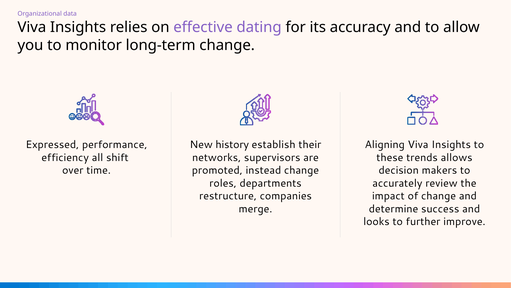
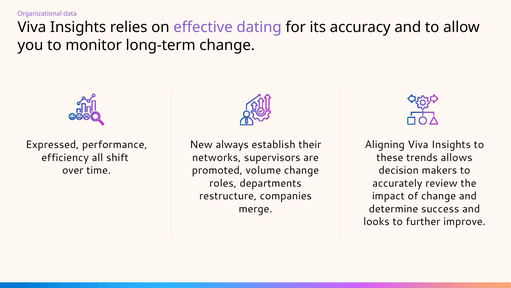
history: history -> always
instead: instead -> volume
